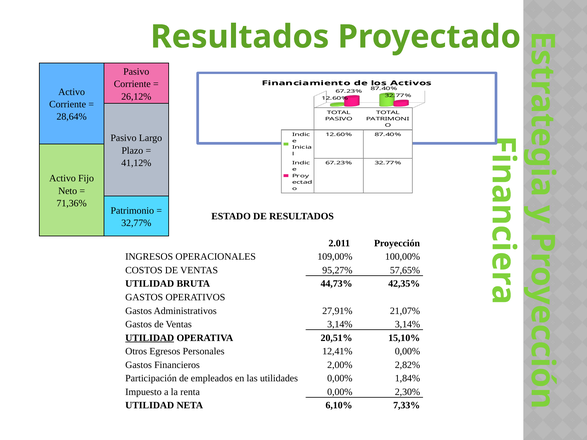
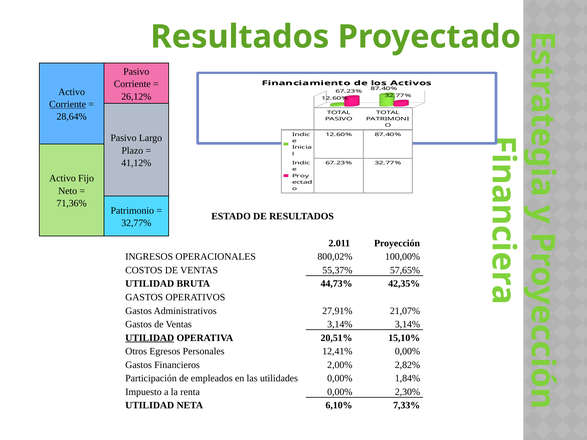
Corriente at (68, 104) underline: none -> present
109,00%: 109,00% -> 800,02%
95,27%: 95,27% -> 55,37%
